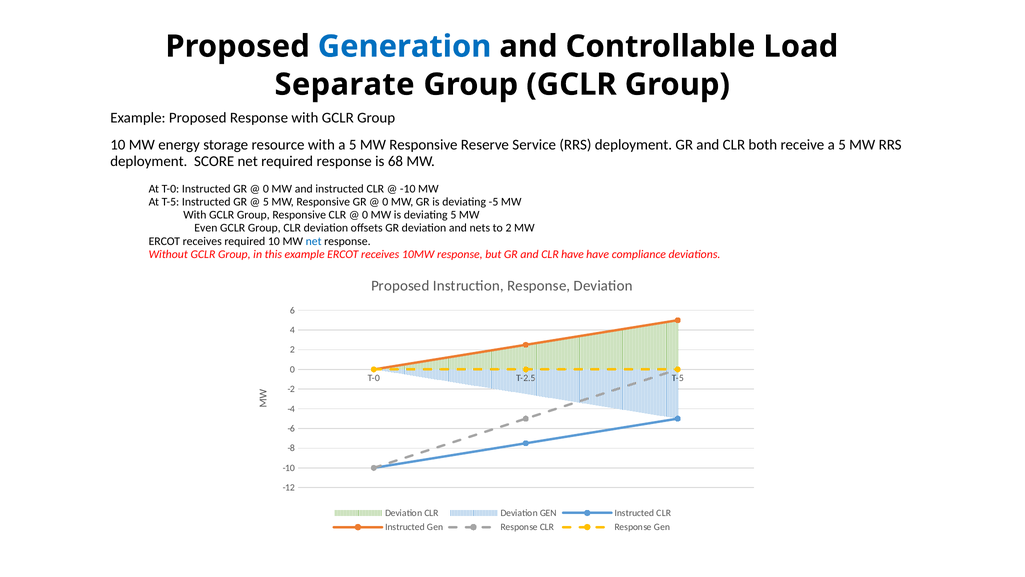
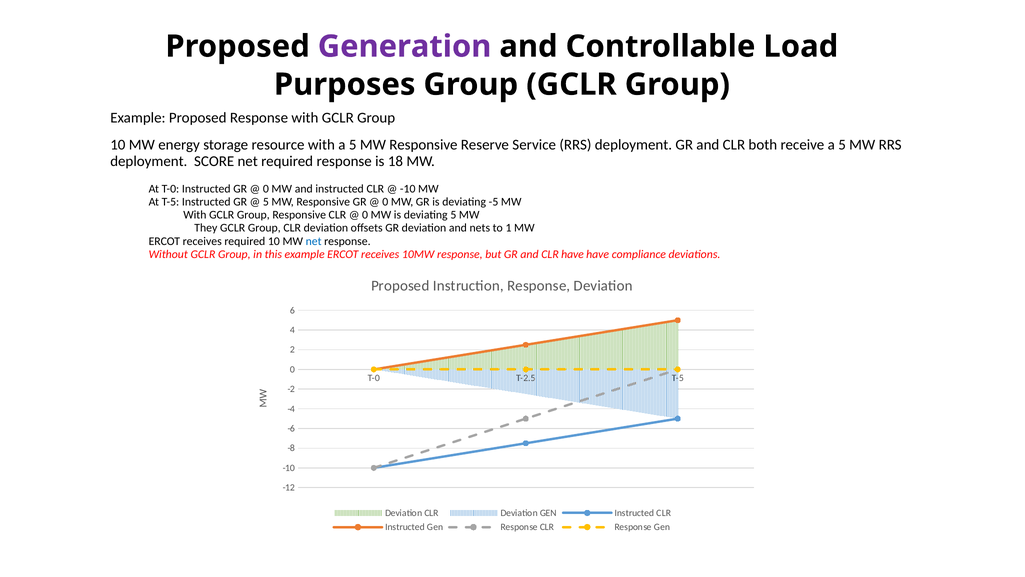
Generation colour: blue -> purple
Separate: Separate -> Purposes
68: 68 -> 18
Even: Even -> They
to 2: 2 -> 1
